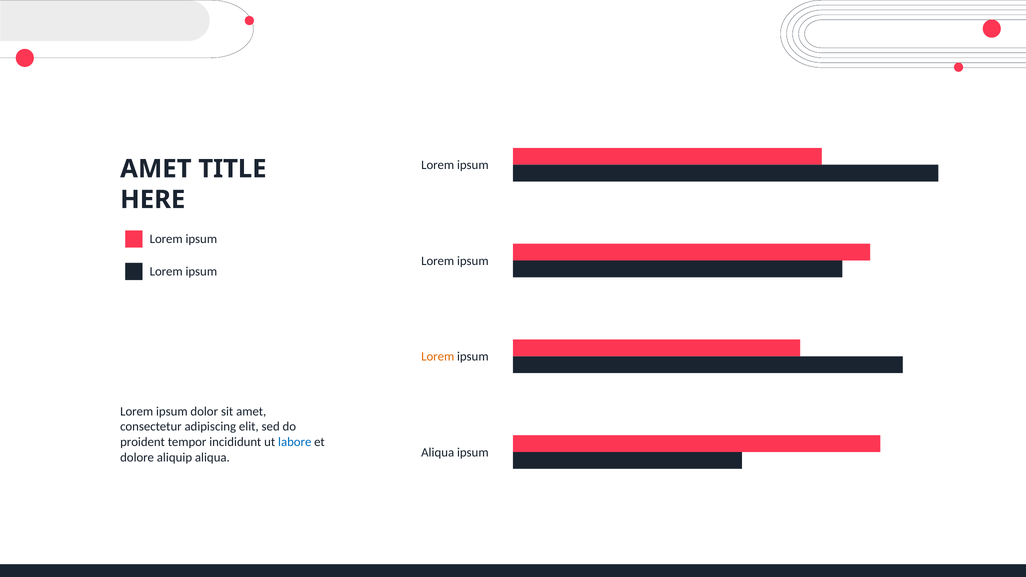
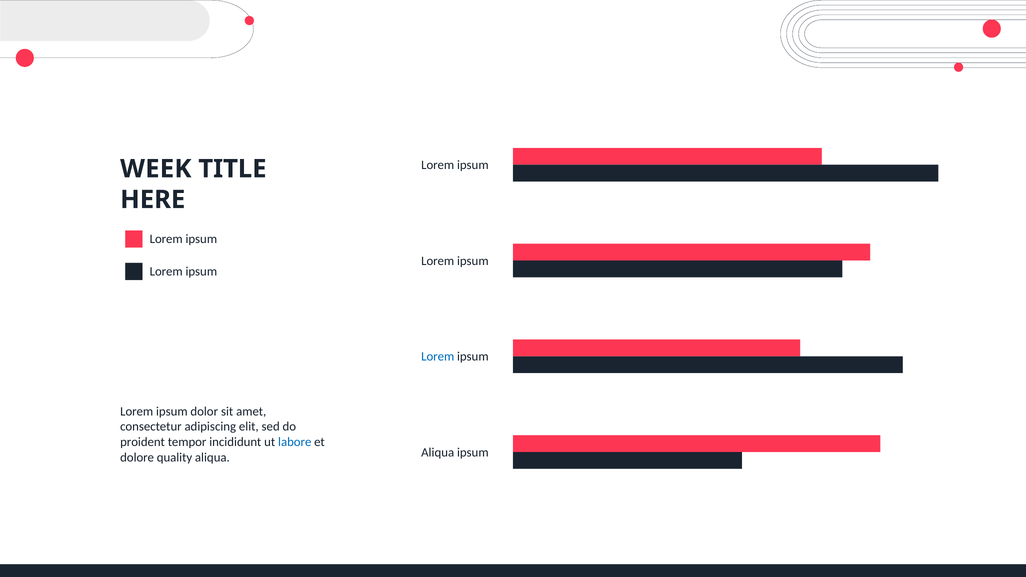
AMET at (156, 169): AMET -> WEEK
Lorem at (438, 357) colour: orange -> blue
aliquip: aliquip -> quality
